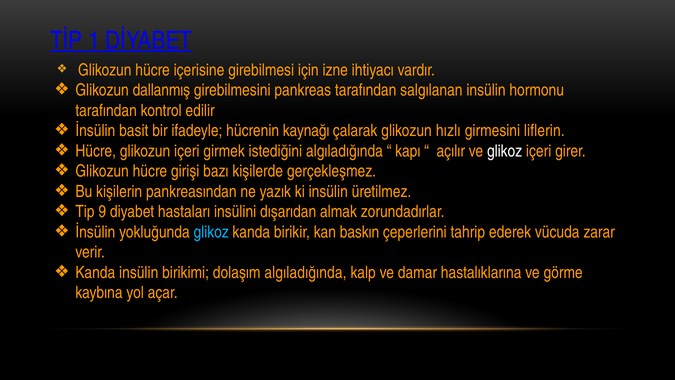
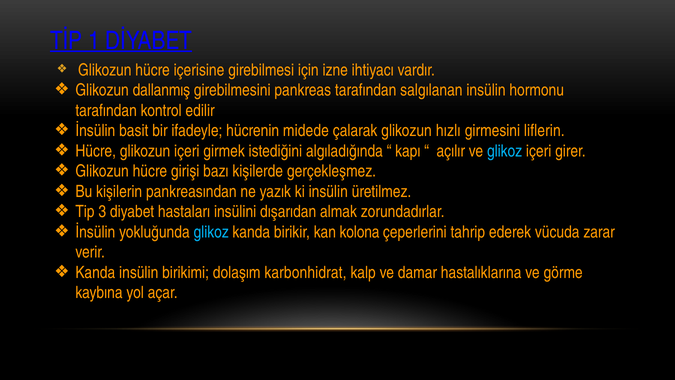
kaynağı: kaynağı -> midede
glikoz at (505, 151) colour: white -> light blue
9: 9 -> 3
baskın: baskın -> kolona
dolaşım algıladığında: algıladığında -> karbonhidrat
